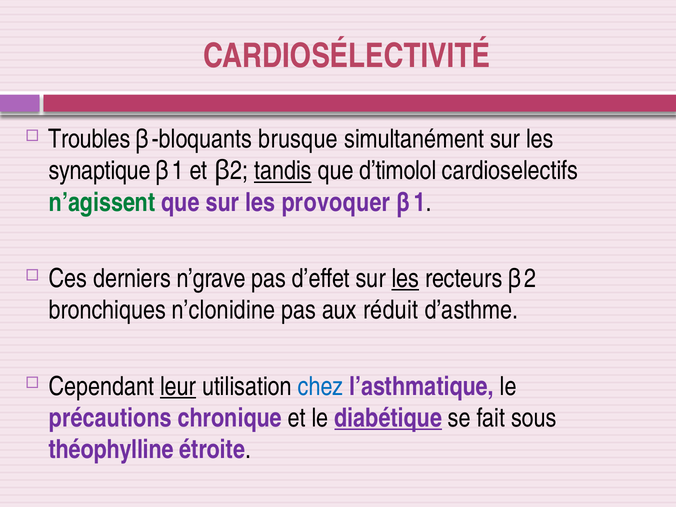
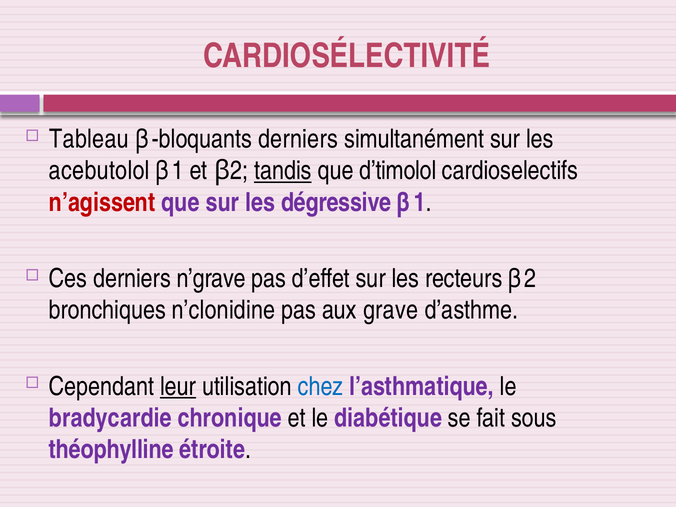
Troubles: Troubles -> Tableau
β-bloquants brusque: brusque -> derniers
synaptique: synaptique -> acebutolol
n’agissent colour: green -> red
provoquer: provoquer -> dégressive
les at (405, 279) underline: present -> none
réduit: réduit -> grave
précautions: précautions -> bradycardie
diabétique underline: present -> none
